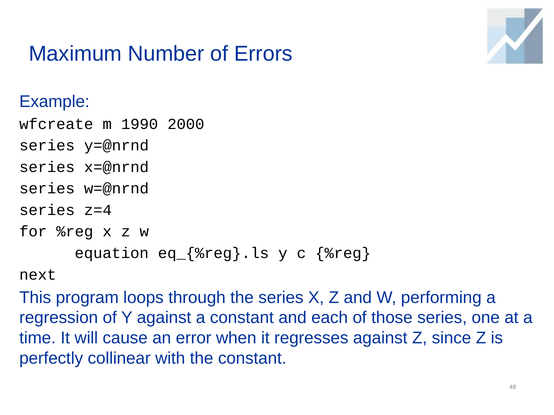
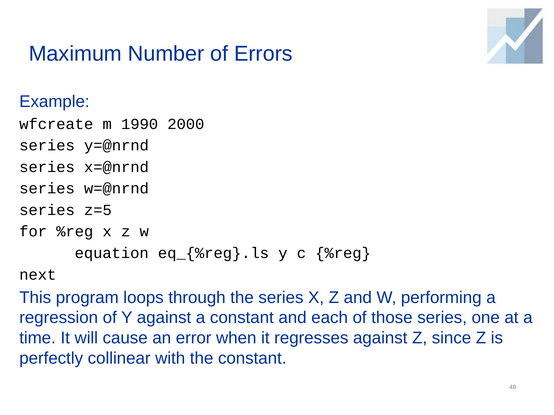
z=4: z=4 -> z=5
